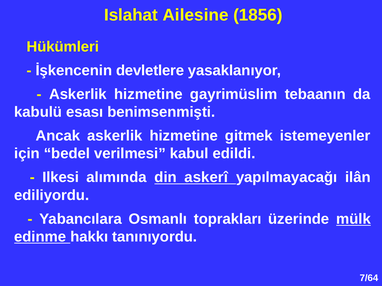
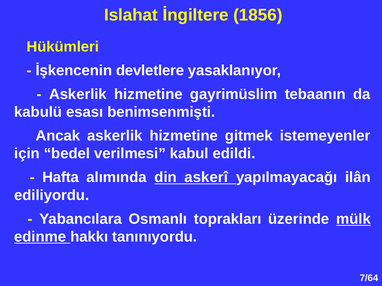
Ailesine: Ailesine -> İngiltere
Ilkesi: Ilkesi -> Hafta
